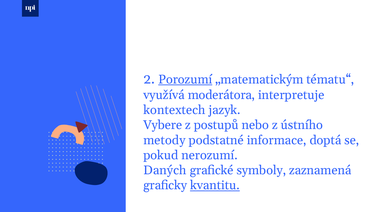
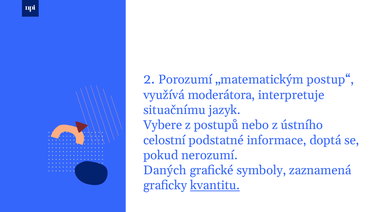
Porozumí underline: present -> none
tématu“: tématu“ -> postup“
kontextech: kontextech -> situačnímu
metody: metody -> celostní
